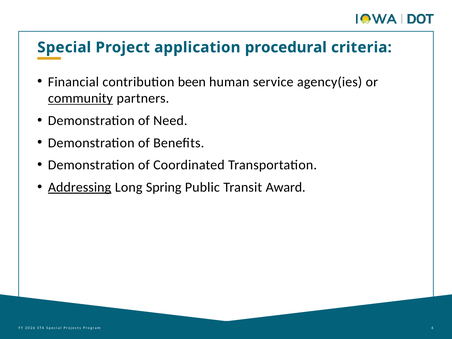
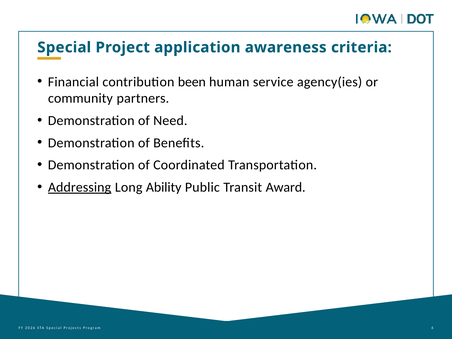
procedural: procedural -> awareness
community underline: present -> none
Spring: Spring -> Ability
